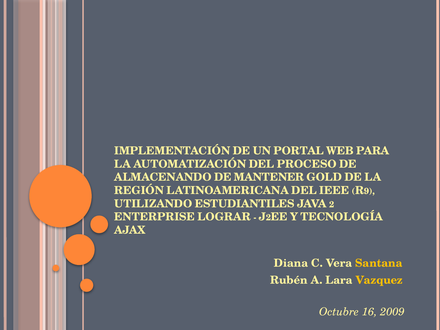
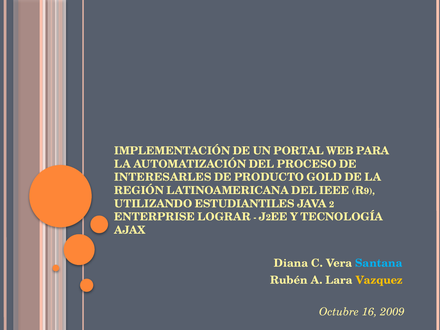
ALMACENANDO: ALMACENANDO -> INTERESARLES
MANTENER: MANTENER -> PRODUCTO
Santana colour: yellow -> light blue
